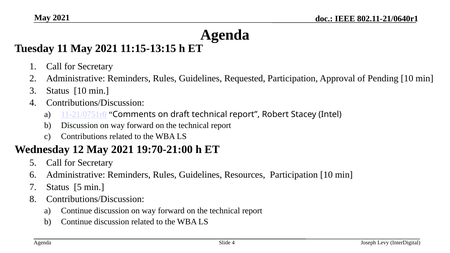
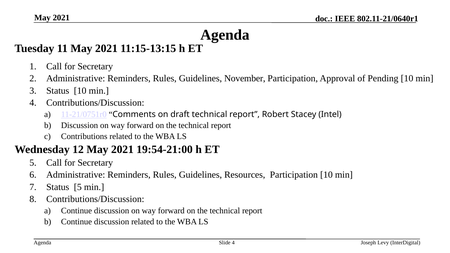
Requested: Requested -> November
19:70-21:00: 19:70-21:00 -> 19:54-21:00
